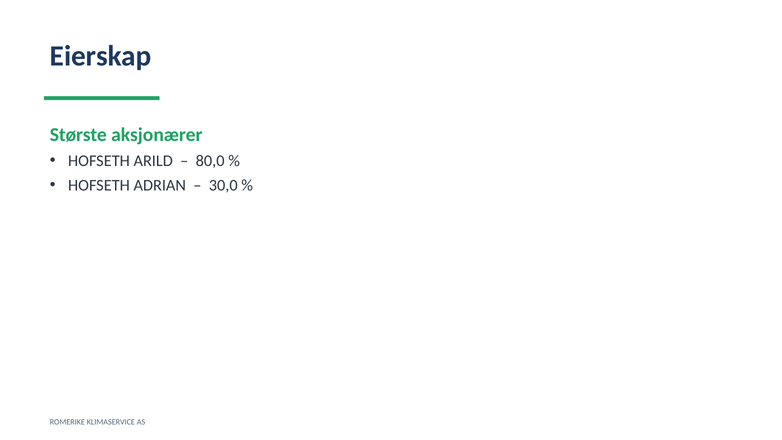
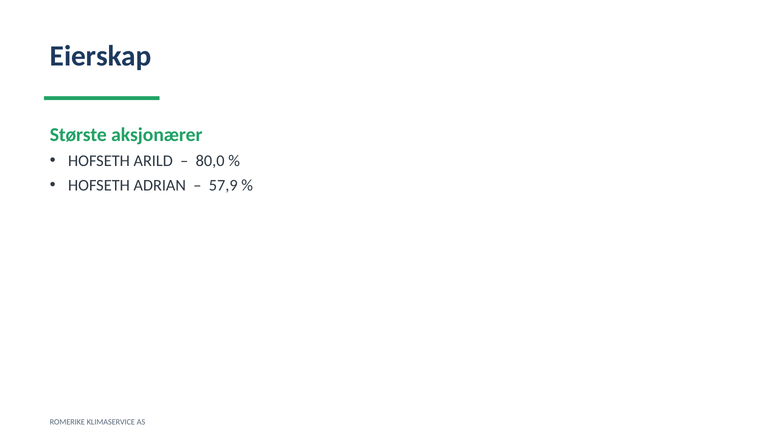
30,0: 30,0 -> 57,9
